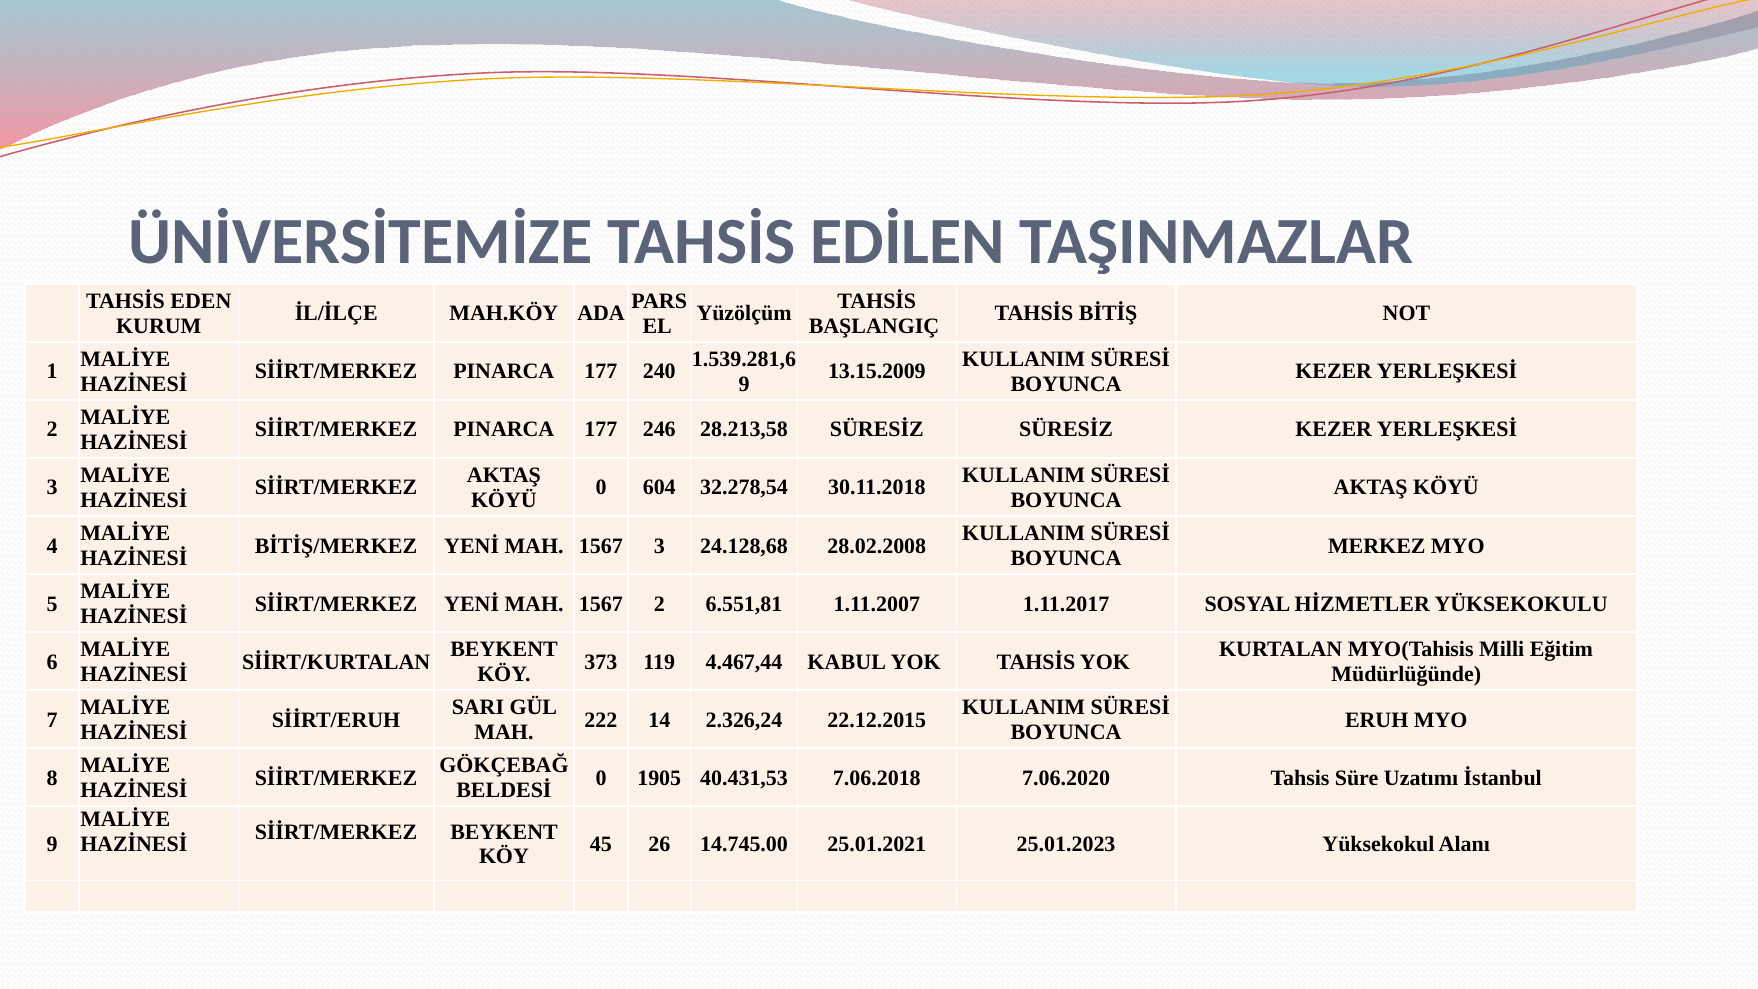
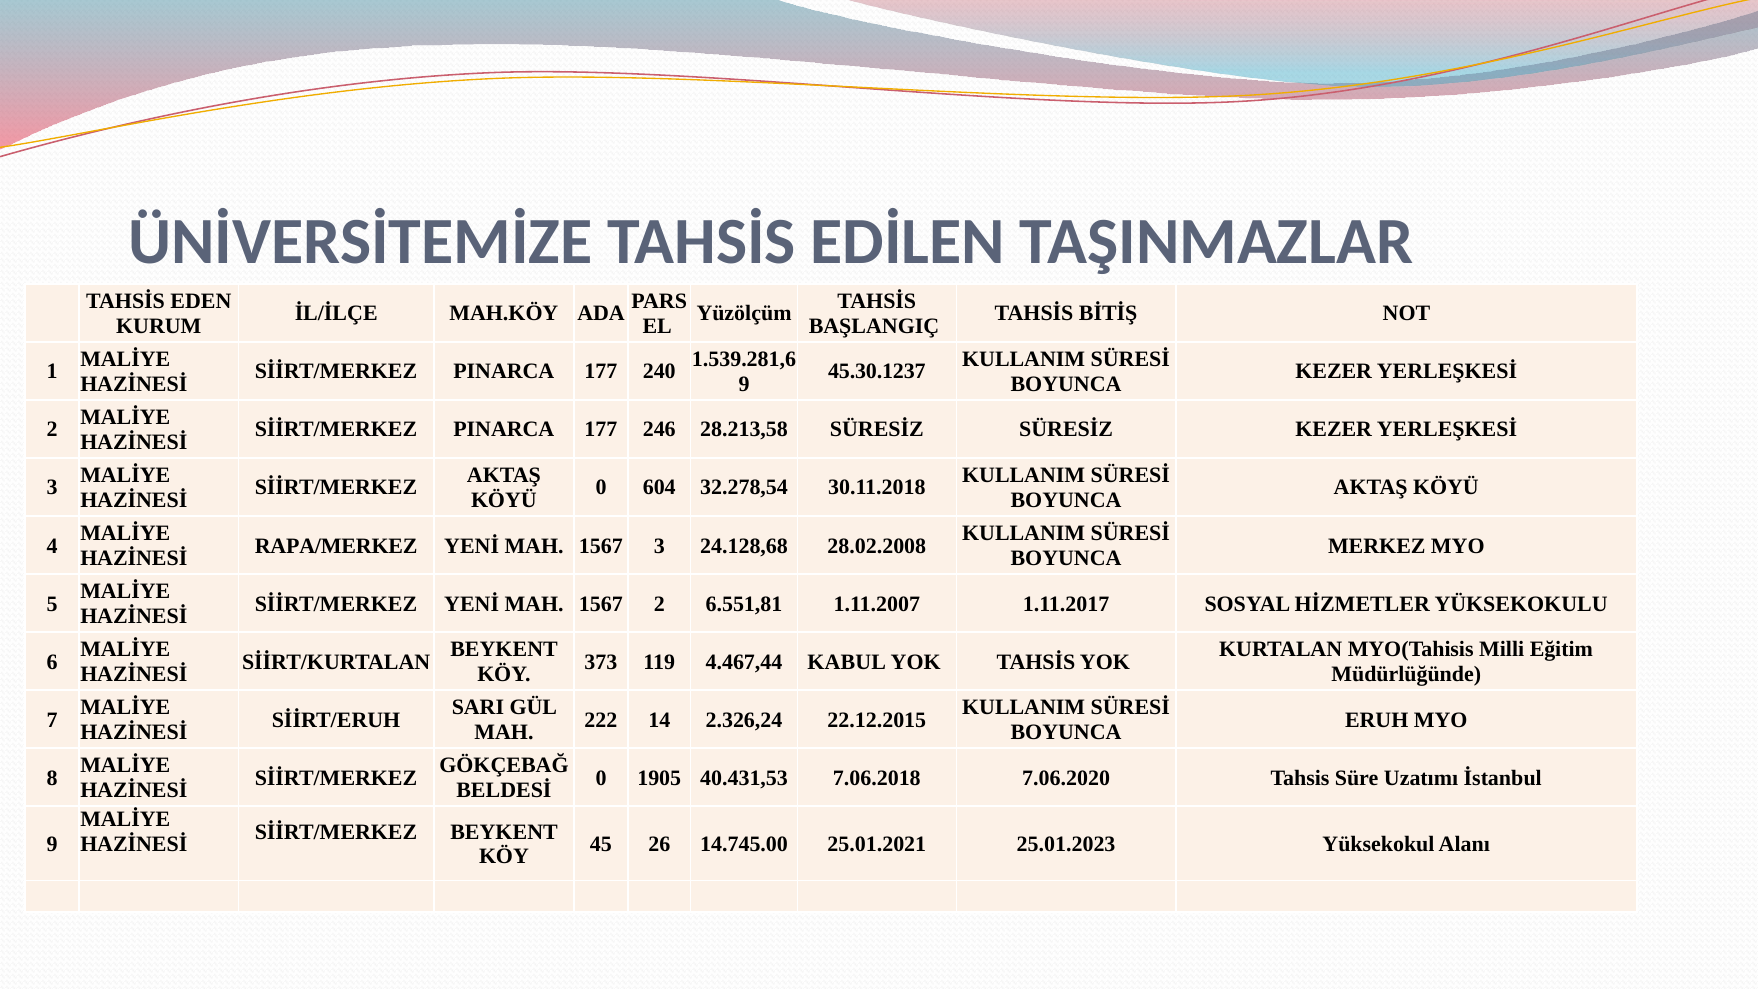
13.15.2009: 13.15.2009 -> 45.30.1237
BİTİŞ/MERKEZ: BİTİŞ/MERKEZ -> RAPA/MERKEZ
